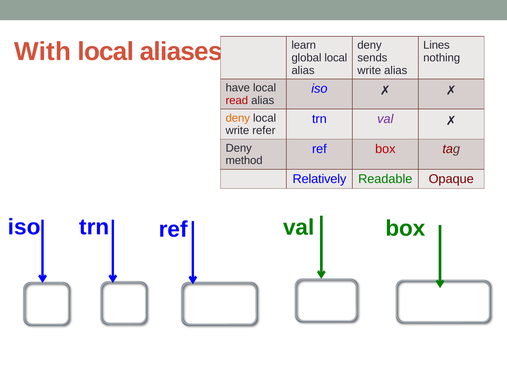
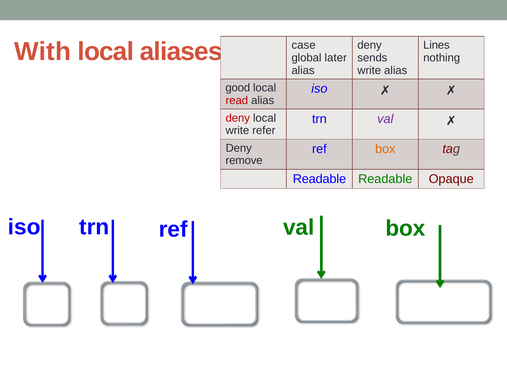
learn: learn -> case
global local: local -> later
have: have -> good
deny at (238, 118) colour: orange -> red
box at (385, 149) colour: red -> orange
method: method -> remove
Relatively at (319, 179): Relatively -> Readable
